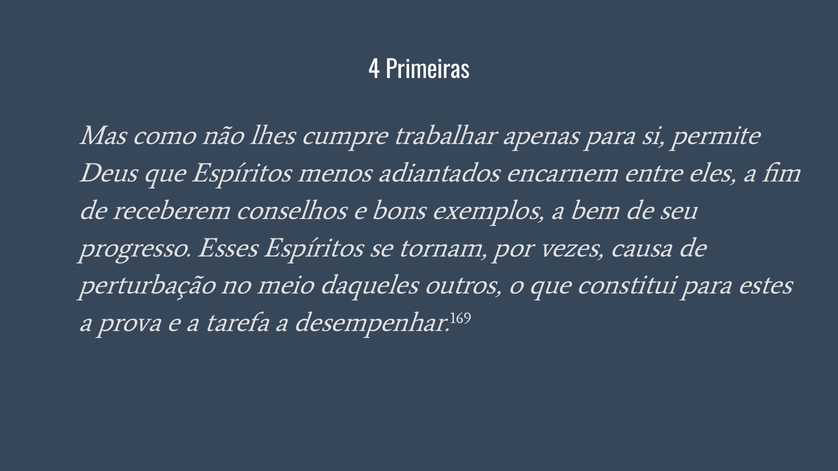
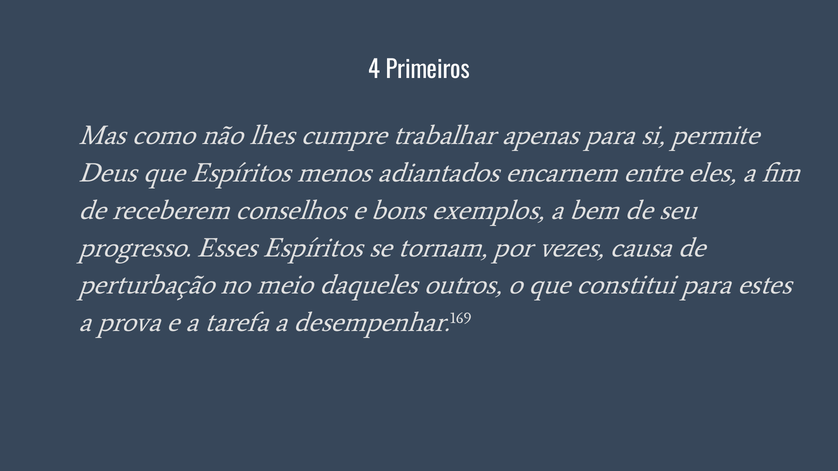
Primeiras: Primeiras -> Primeiros
